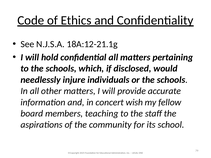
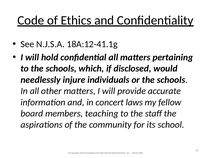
18A:12-21.1g: 18A:12-21.1g -> 18A:12-41.1g
wish: wish -> laws
